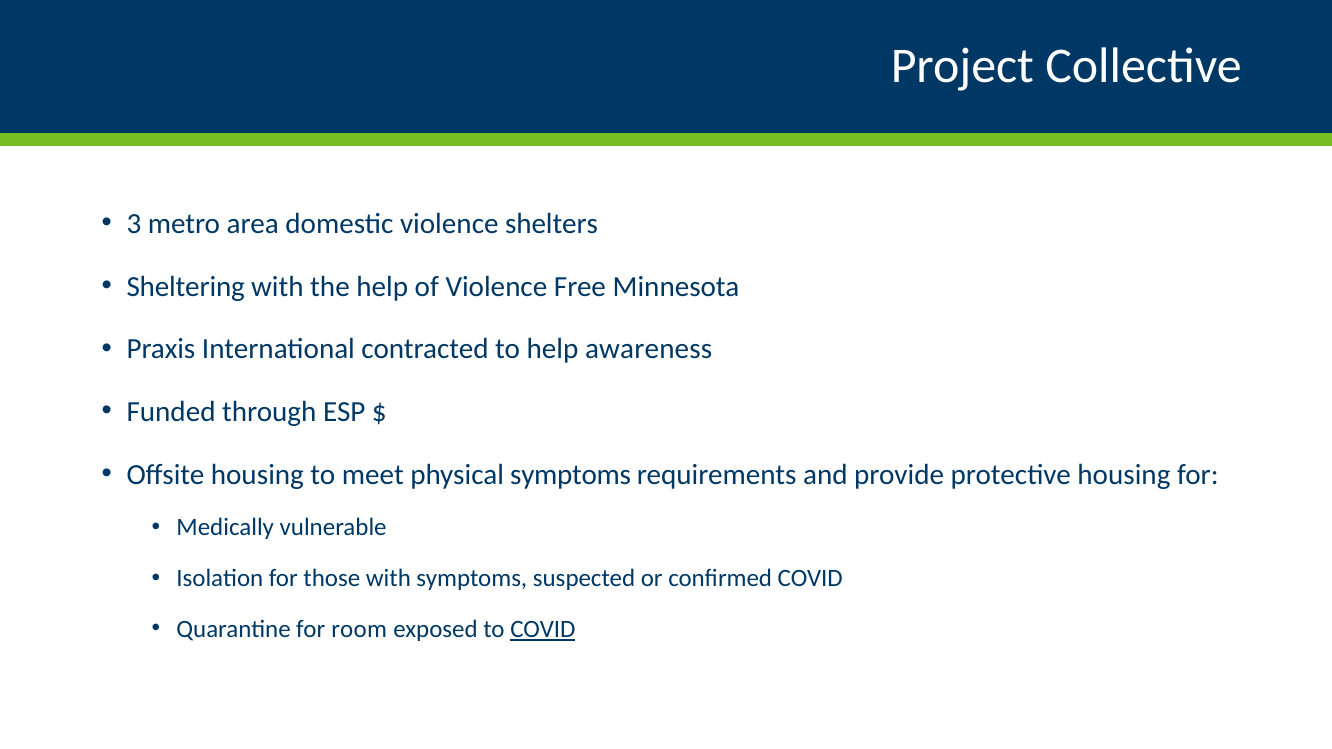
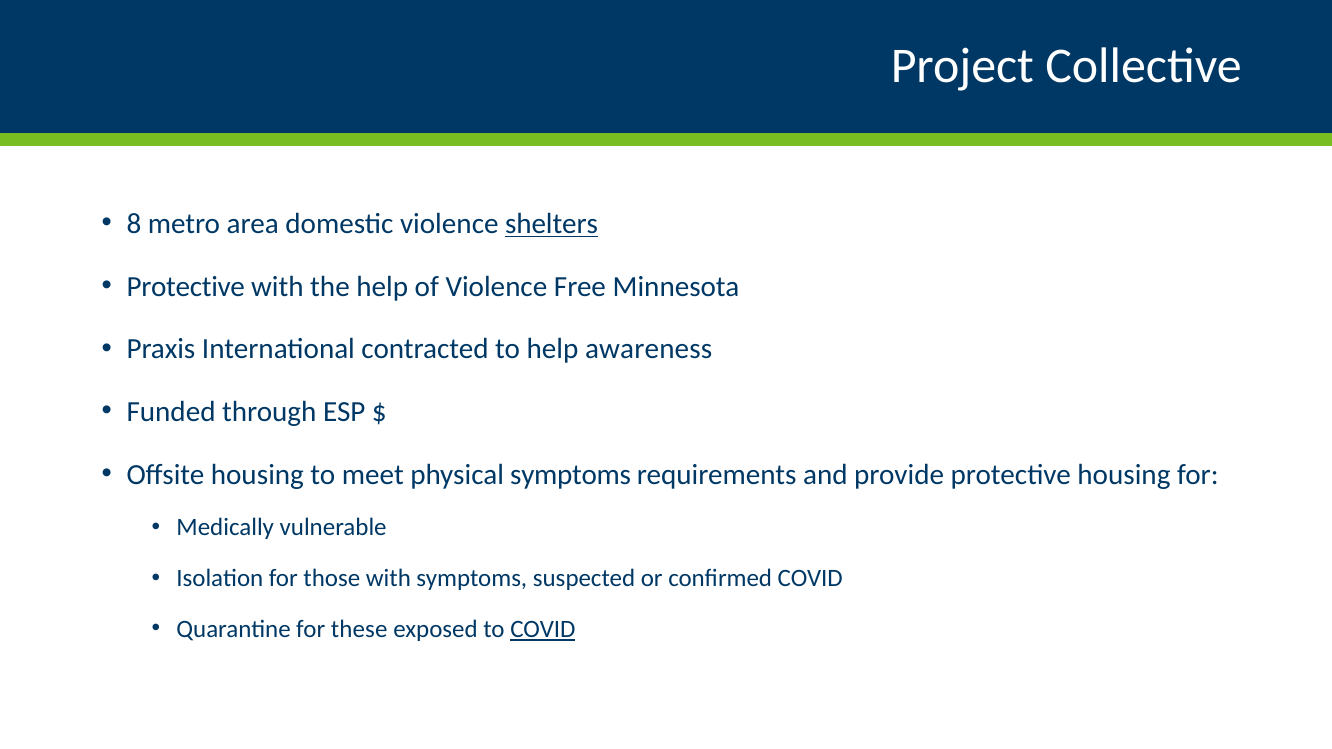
3: 3 -> 8
shelters underline: none -> present
Sheltering at (186, 287): Sheltering -> Protective
room: room -> these
